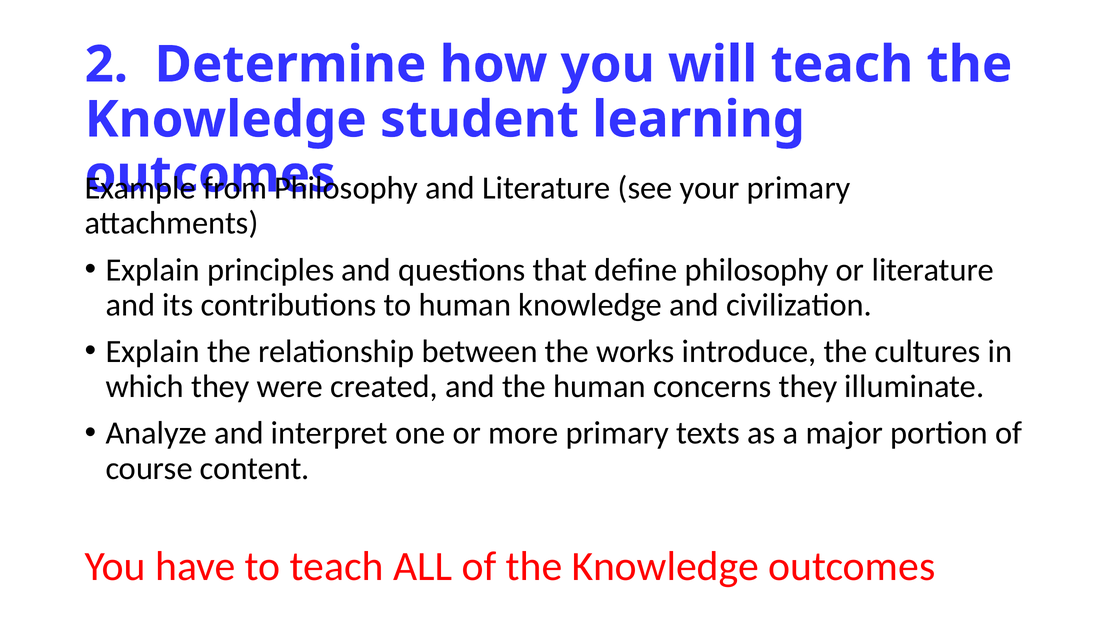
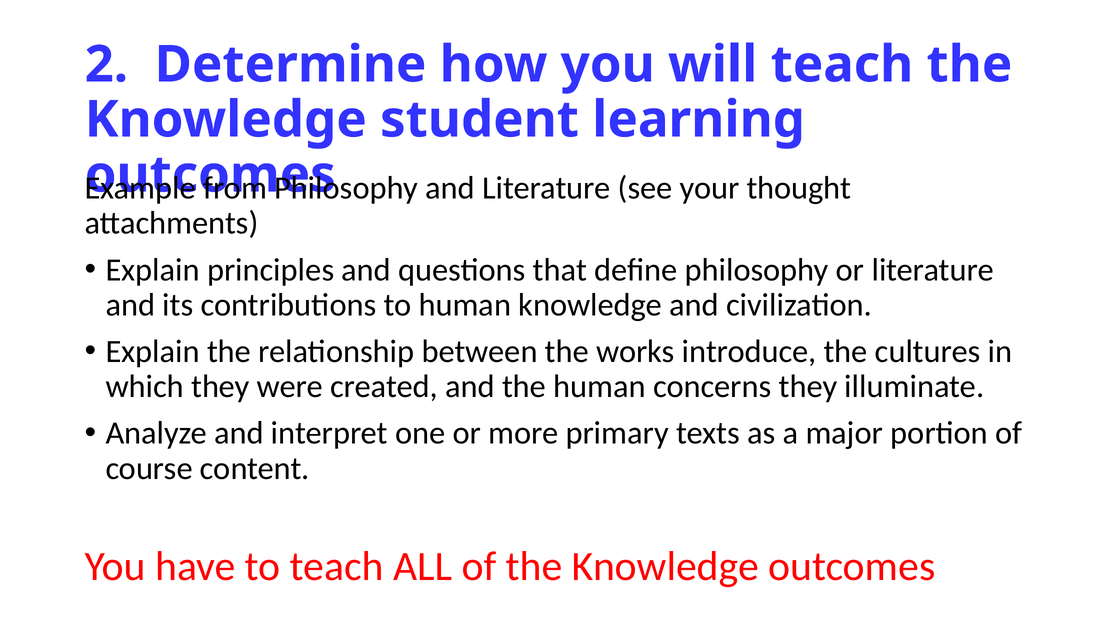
your primary: primary -> thought
